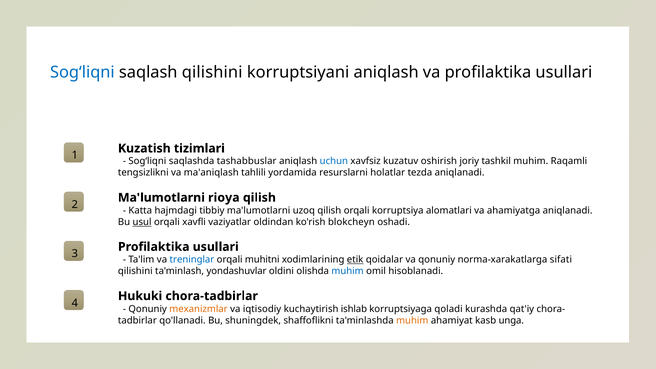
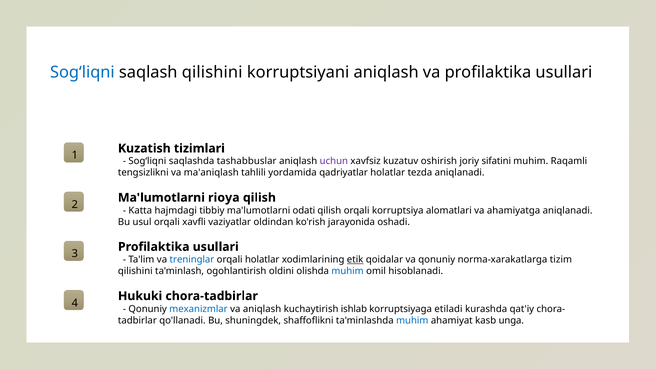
uchun colour: blue -> purple
tashkil: tashkil -> sifatini
resurslarni: resurslarni -> qadriyatlar
uzoq: uzoq -> odati
usul underline: present -> none
blokcheyn: blokcheyn -> jarayonida
orqali muhitni: muhitni -> holatlar
sifati: sifati -> tizim
yondashuvlar: yondashuvlar -> ogohlantirish
mexanizmlar colour: orange -> blue
va iqtisodiy: iqtisodiy -> aniqlash
qoladi: qoladi -> etiladi
muhim at (412, 320) colour: orange -> blue
